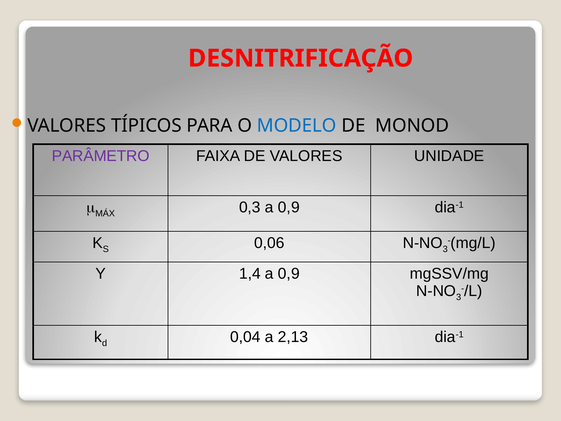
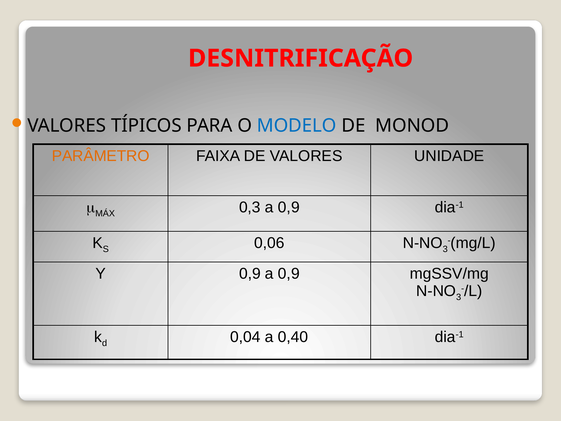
PARÂMETRO colour: purple -> orange
Y 1,4: 1,4 -> 0,9
2,13: 2,13 -> 0,40
